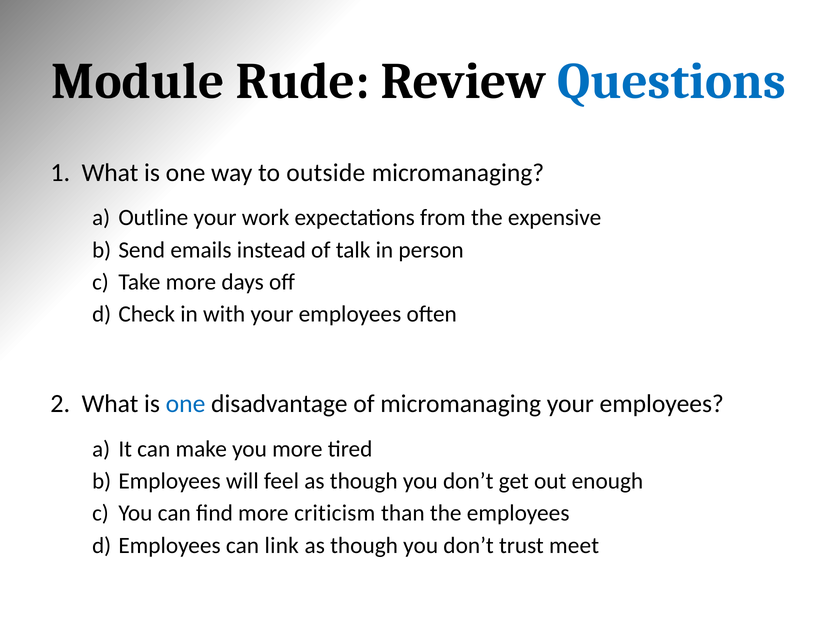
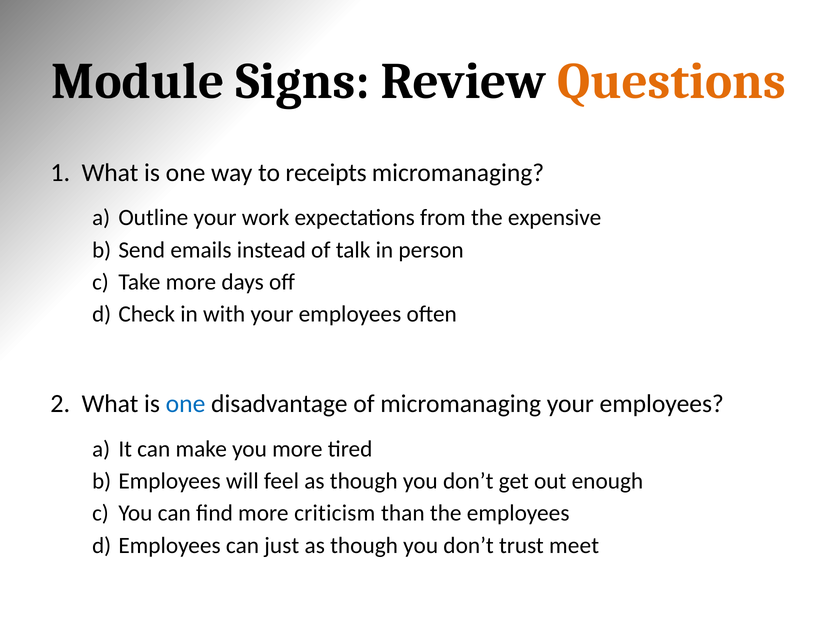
Rude: Rude -> Signs
Questions colour: blue -> orange
outside: outside -> receipts
link: link -> just
